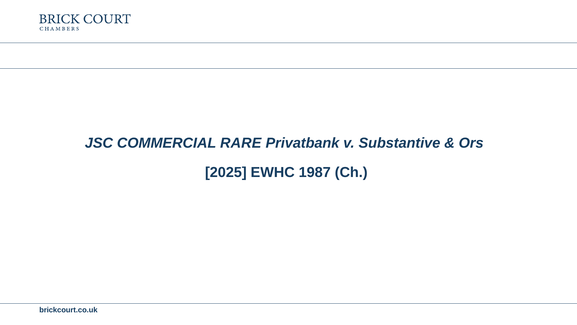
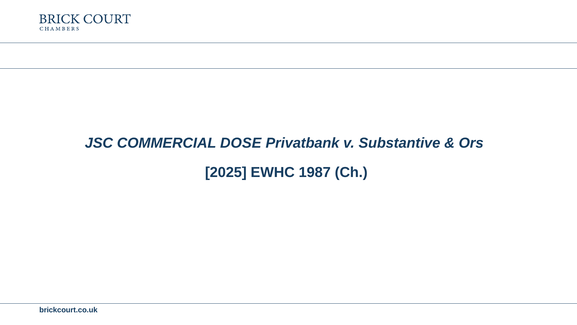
RARE: RARE -> DOSE
